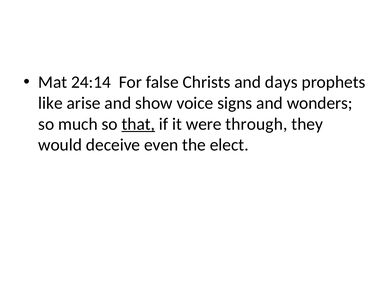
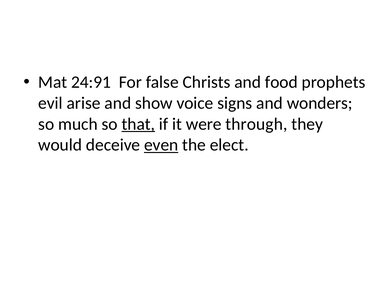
24:14: 24:14 -> 24:91
days: days -> food
like: like -> evil
even underline: none -> present
